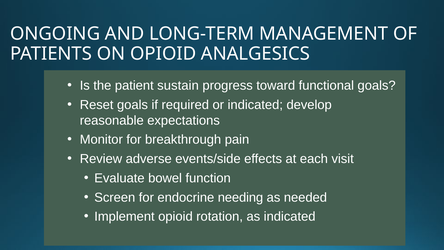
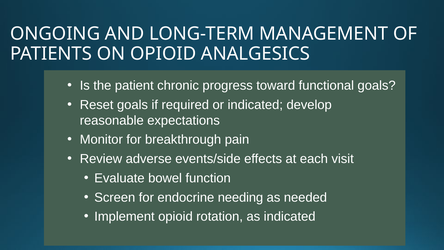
sustain: sustain -> chronic
